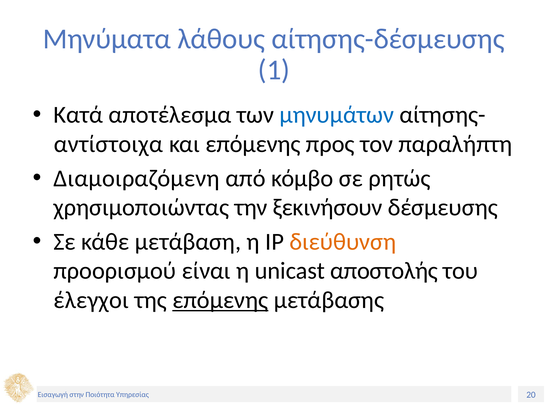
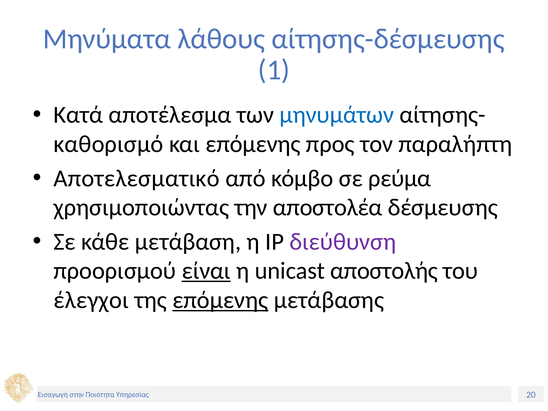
αντίστοιχα: αντίστοιχα -> καθορισμό
Διαμοιραζόμενη: Διαμοιραζόμενη -> Αποτελεσματικό
ρητώς: ρητώς -> ρεύμα
ξεκινήσουν: ξεκινήσουν -> αποστολέα
διεύθυνση colour: orange -> purple
είναι underline: none -> present
